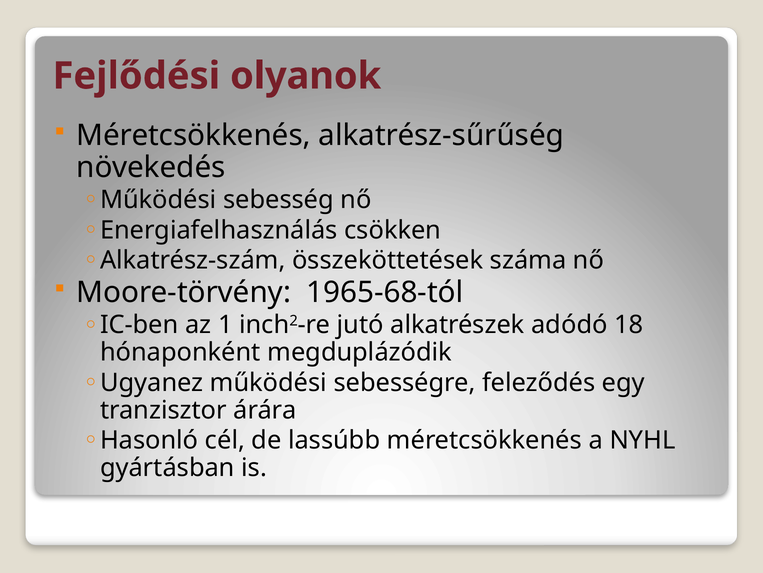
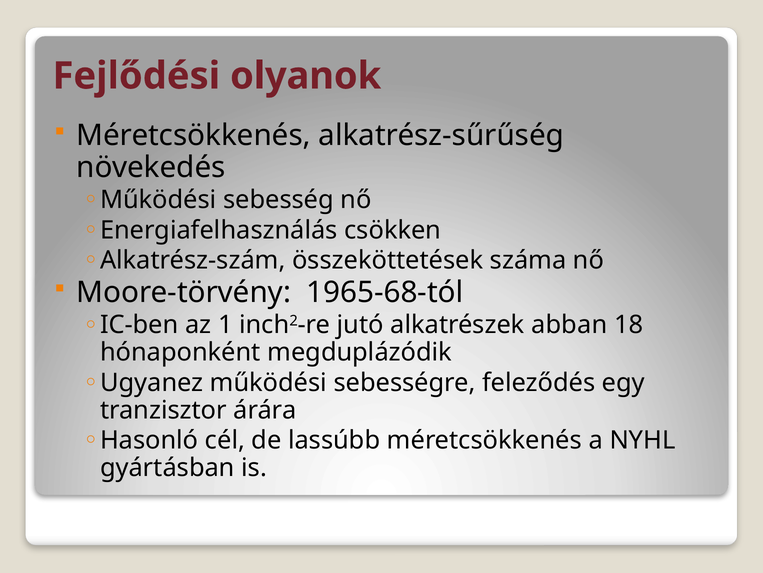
adódó: adódó -> abban
